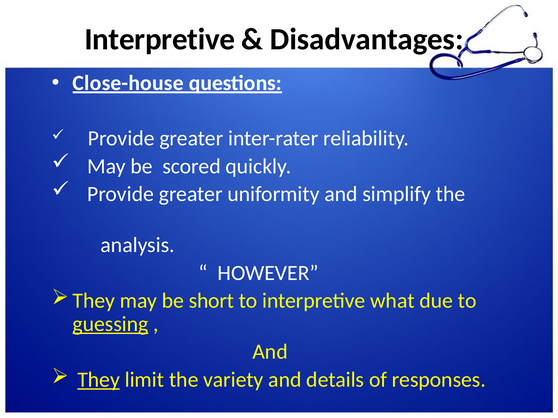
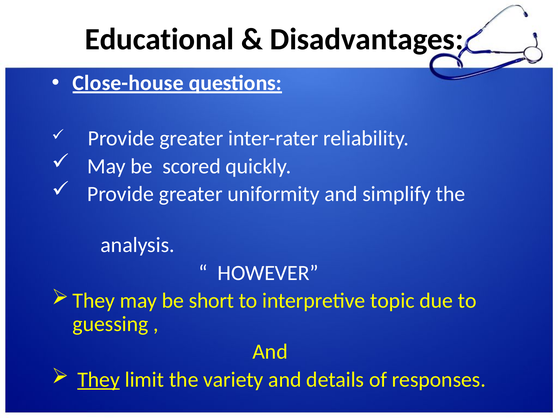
Interpretive at (160, 39): Interpretive -> Educational
what: what -> topic
guessing underline: present -> none
